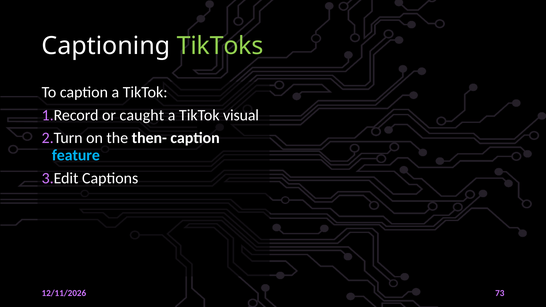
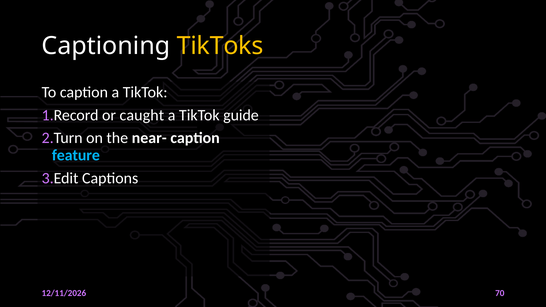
TikToks colour: light green -> yellow
visual: visual -> guide
then-: then- -> near-
73: 73 -> 70
